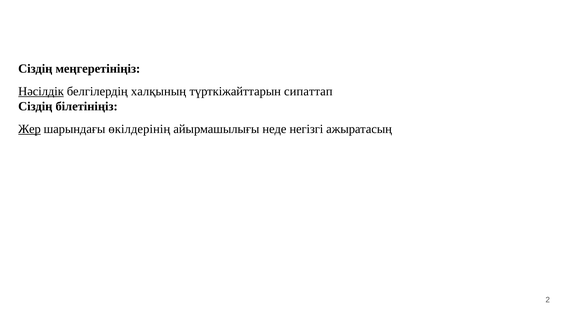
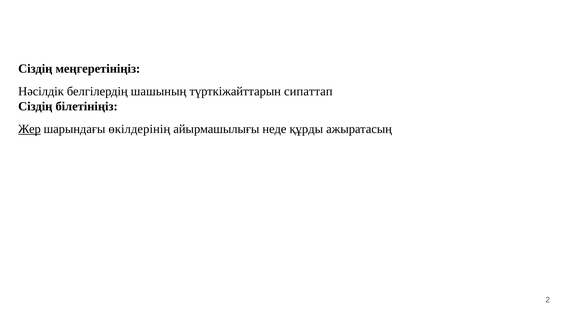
Нәсілдік underline: present -> none
халқының: халқының -> шашының
негізгі: негізгі -> құрды
